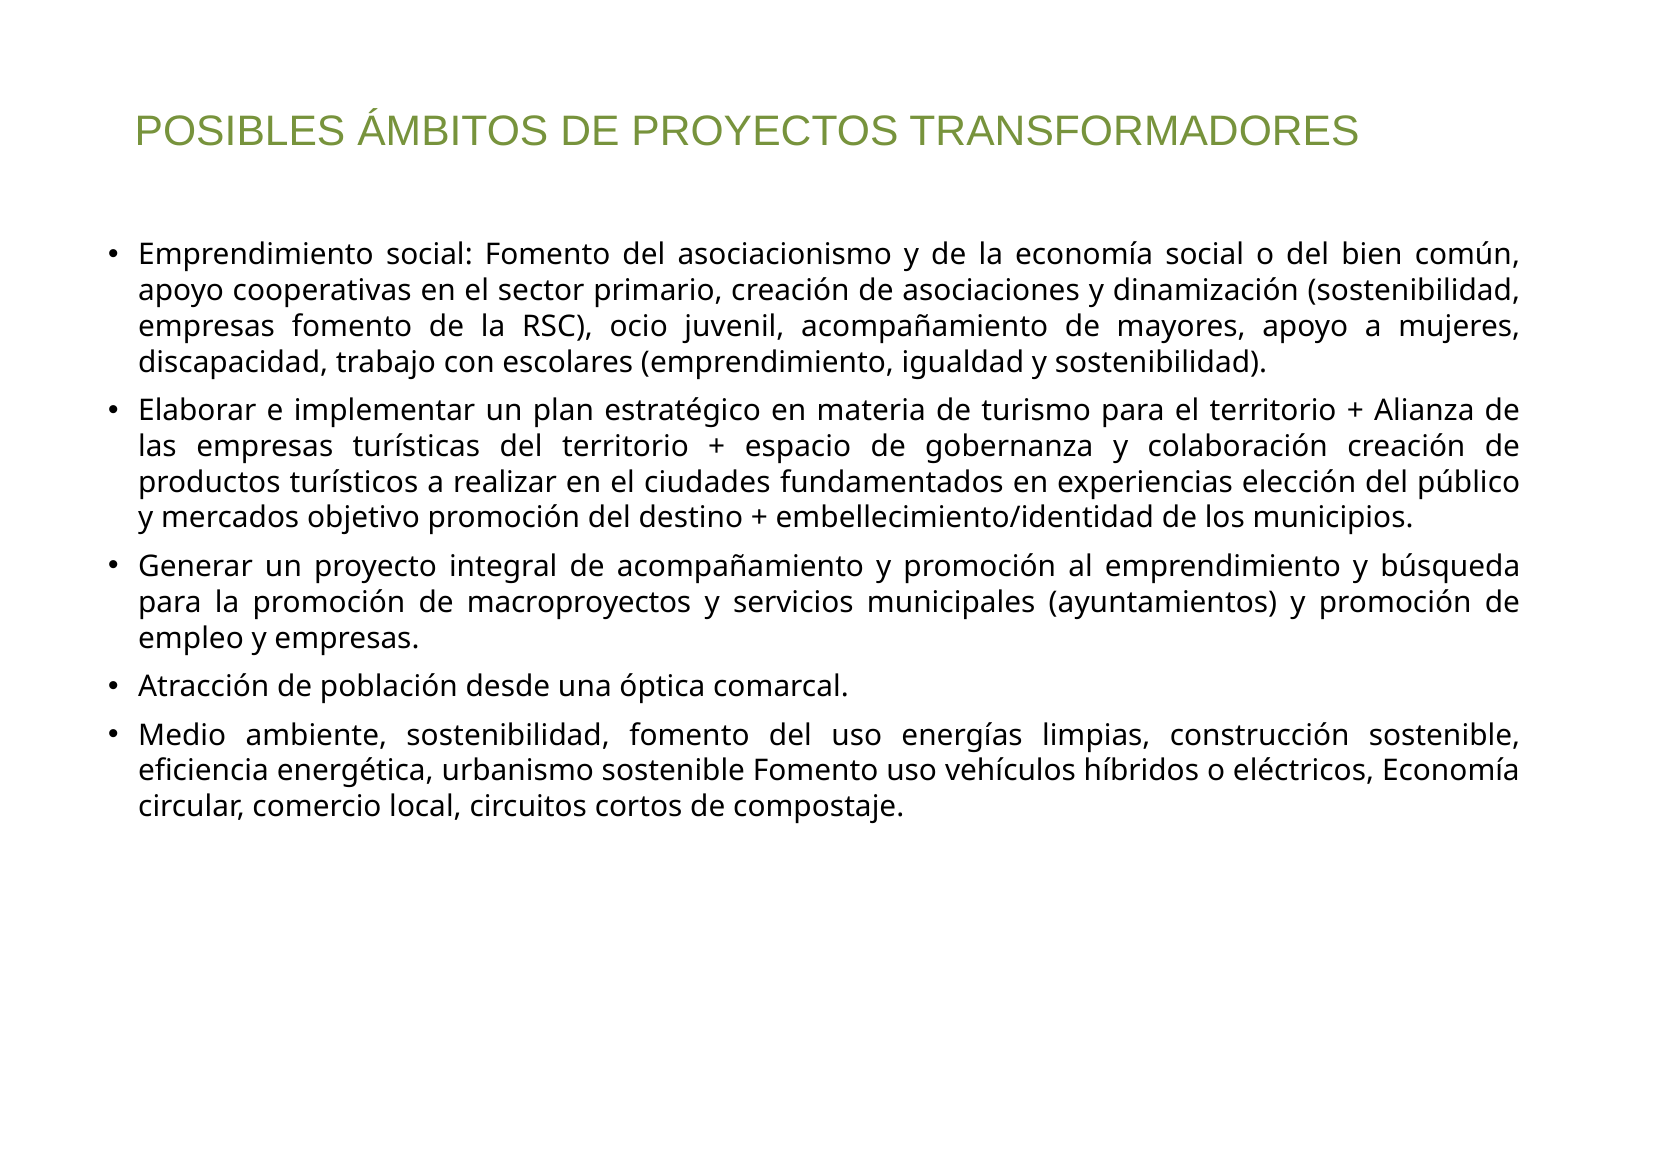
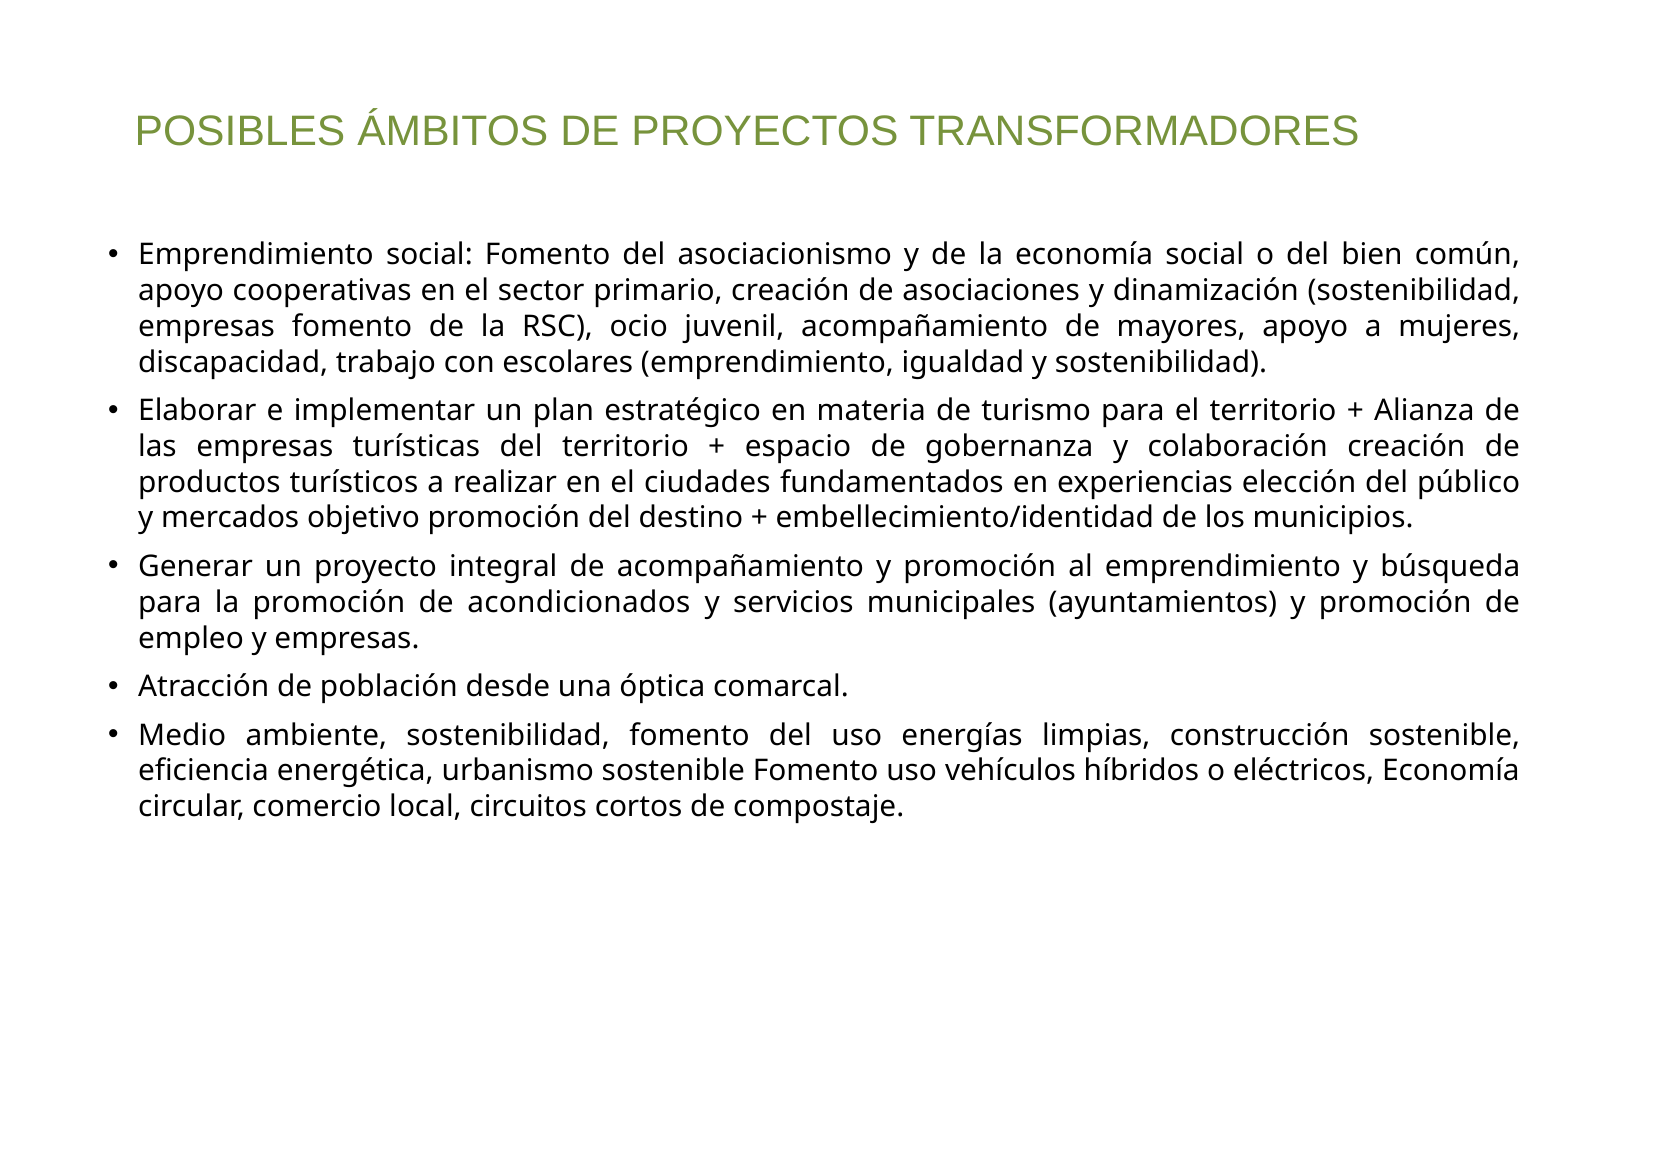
macroproyectos: macroproyectos -> acondicionados
